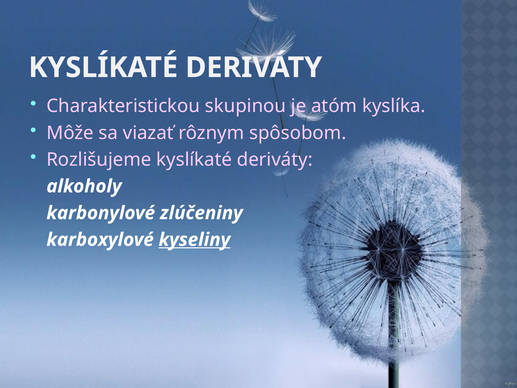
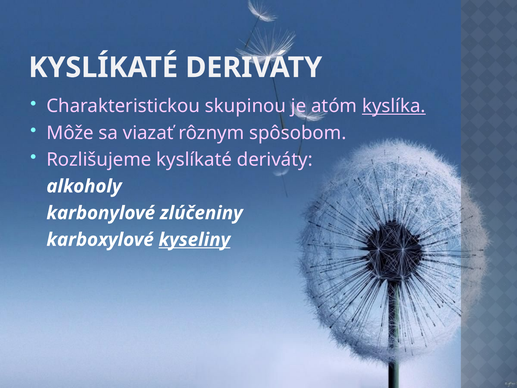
kyslíka underline: none -> present
